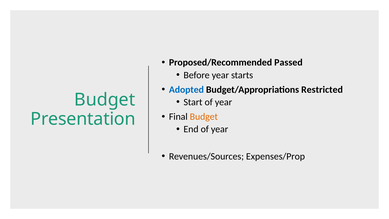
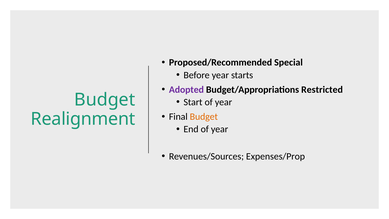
Passed: Passed -> Special
Adopted colour: blue -> purple
Presentation: Presentation -> Realignment
